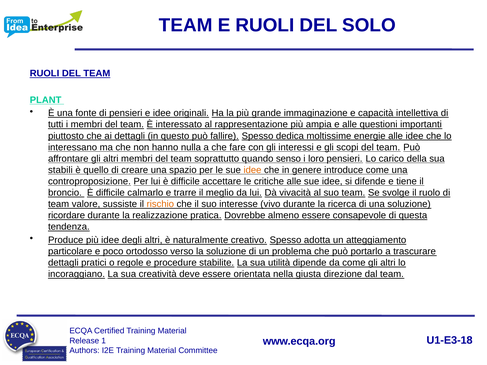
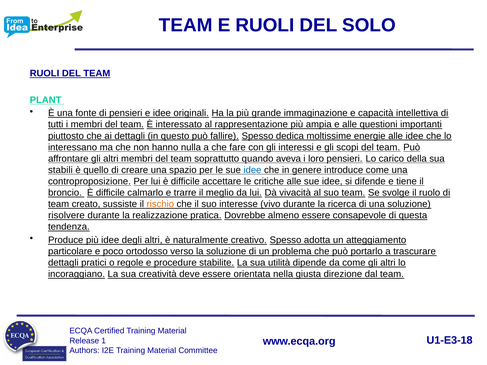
senso: senso -> aveva
idee at (252, 170) colour: orange -> blue
valore: valore -> creato
ricordare: ricordare -> risolvere
